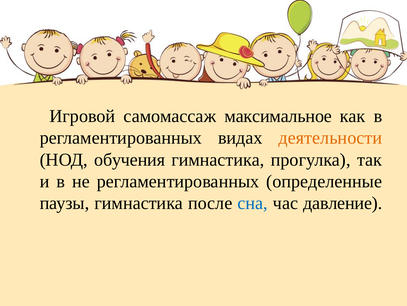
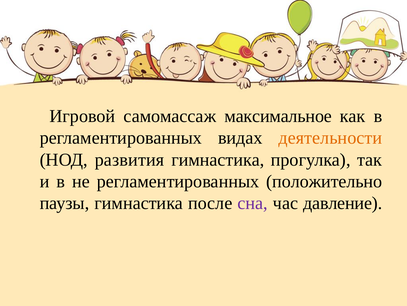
обучения: обучения -> развития
определенные: определенные -> положительно
сна colour: blue -> purple
